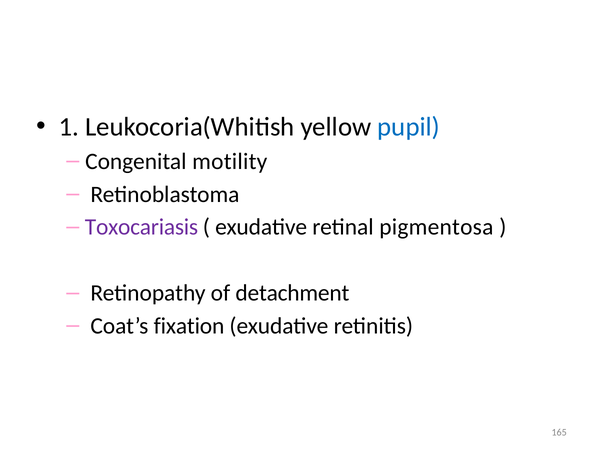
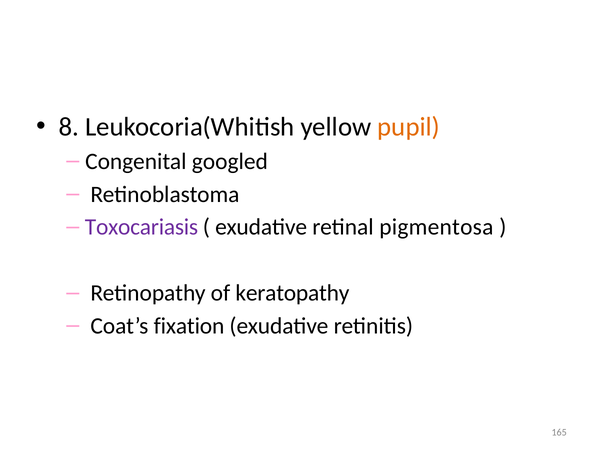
1: 1 -> 8
pupil colour: blue -> orange
motility: motility -> googled
detachment: detachment -> keratopathy
